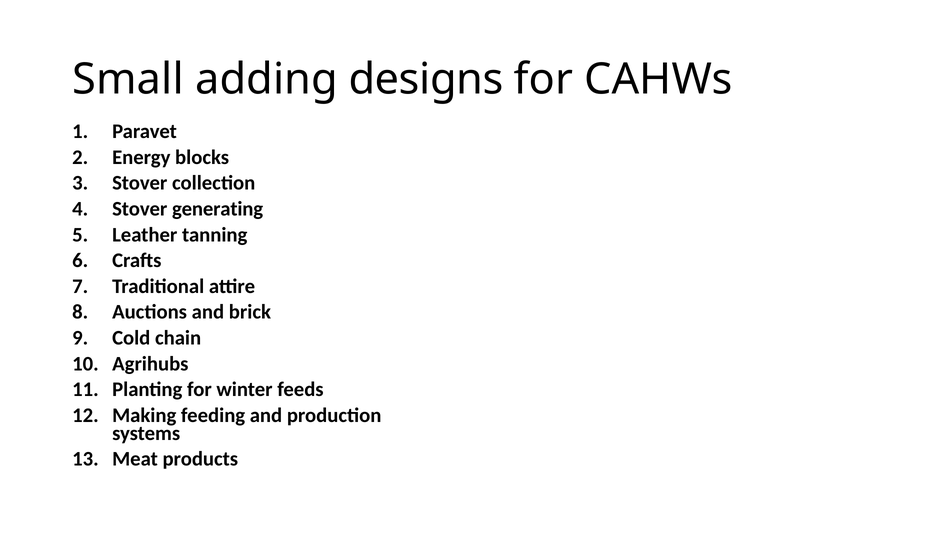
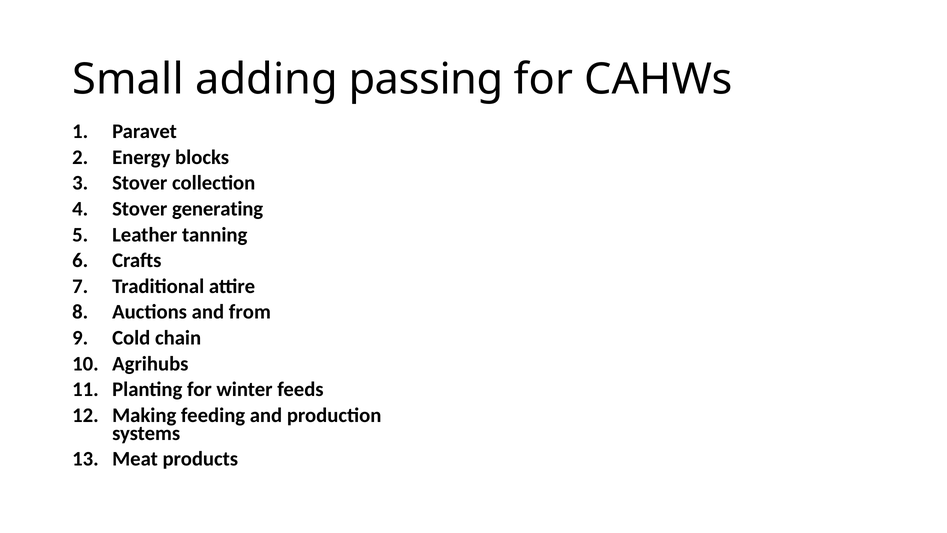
designs: designs -> passing
brick: brick -> from
